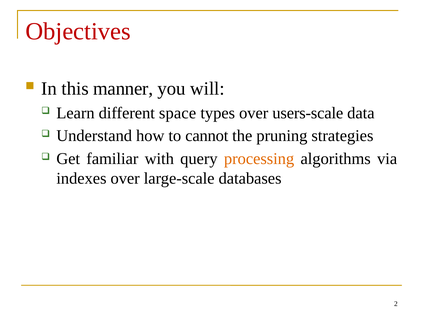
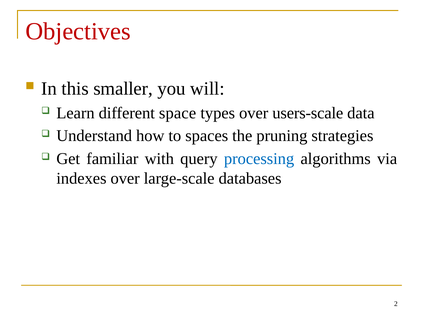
manner: manner -> smaller
cannot: cannot -> spaces
processing colour: orange -> blue
